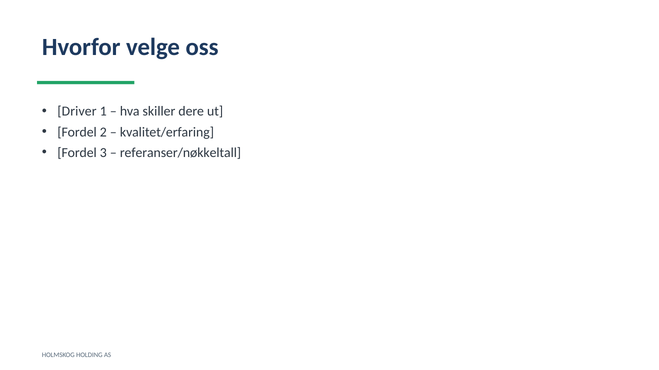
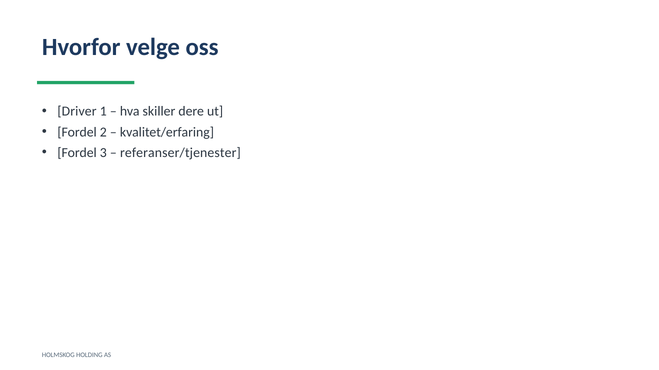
referanser/nøkkeltall: referanser/nøkkeltall -> referanser/tjenester
